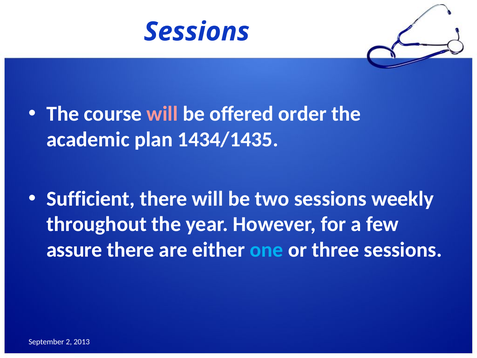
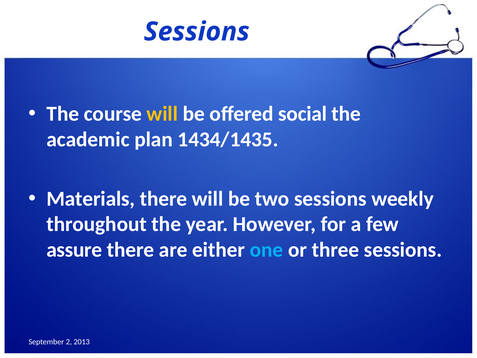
will at (162, 114) colour: pink -> yellow
order: order -> social
Sufficient: Sufficient -> Materials
